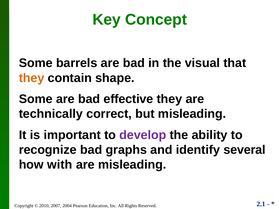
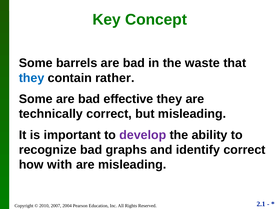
visual: visual -> waste
they at (32, 78) colour: orange -> blue
shape: shape -> rather
identify several: several -> correct
